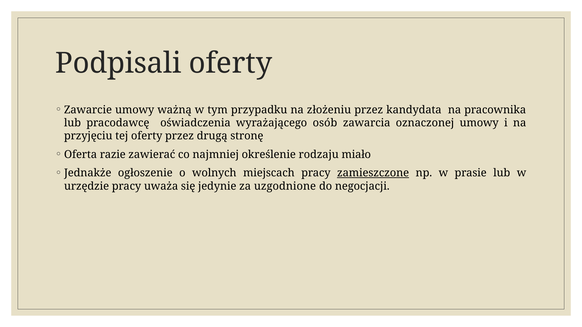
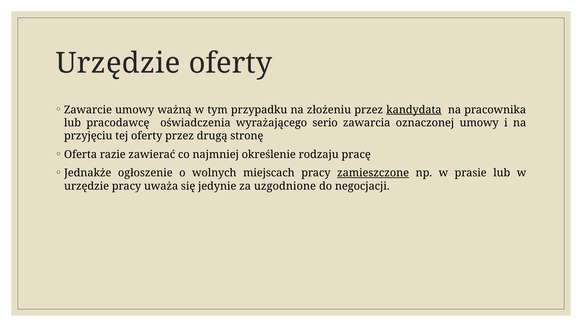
Podpisali at (118, 63): Podpisali -> Urzędzie
kandydata underline: none -> present
osób: osób -> serio
miało: miało -> pracę
